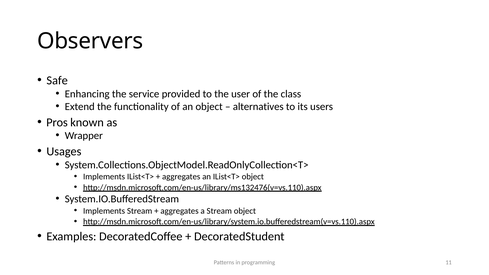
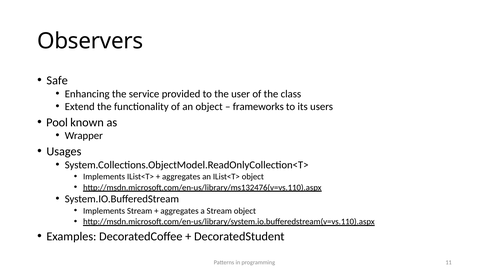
alternatives: alternatives -> frameworks
Pros: Pros -> Pool
